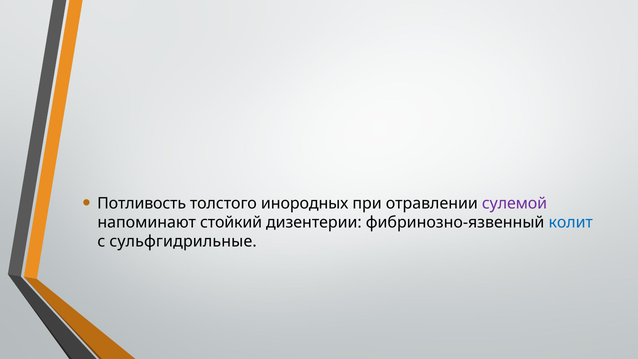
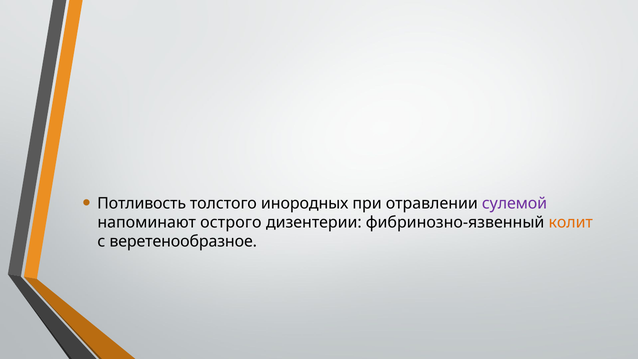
стойкий: стойкий -> острого
колит colour: blue -> orange
сульфгидрильные: сульфгидрильные -> веретенообразное
